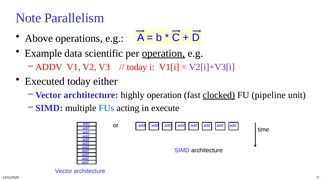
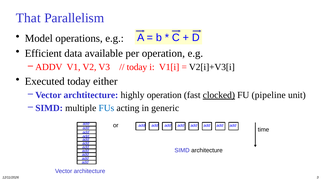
Note: Note -> That
Above: Above -> Model
Example: Example -> Efficient
scientific: scientific -> available
operation at (163, 53) underline: present -> none
V2[i]+V3[i colour: purple -> black
execute: execute -> generic
